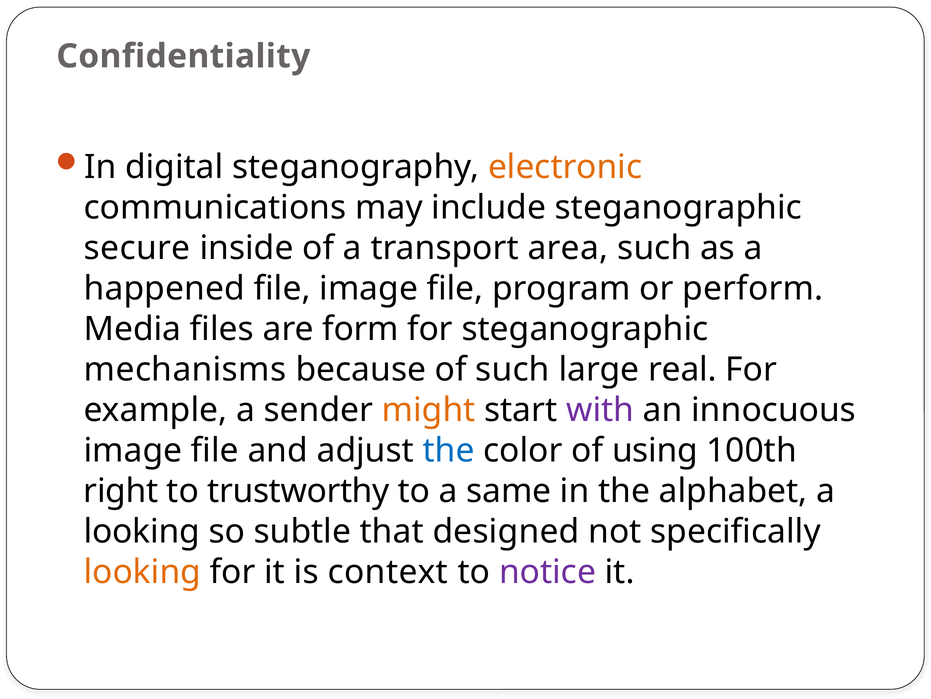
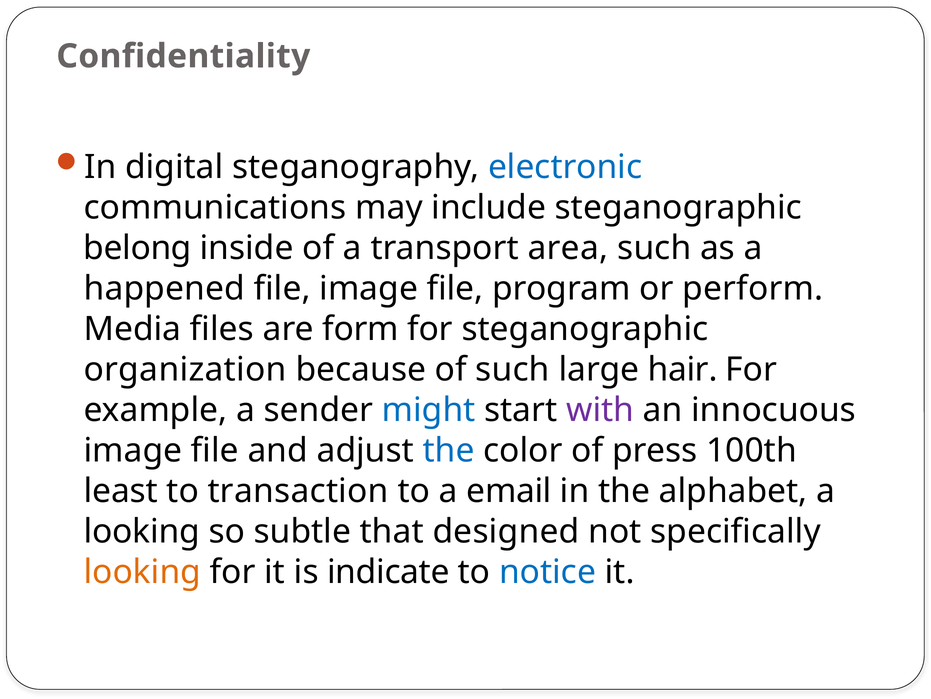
electronic colour: orange -> blue
secure: secure -> belong
mechanisms: mechanisms -> organization
real: real -> hair
might colour: orange -> blue
using: using -> press
right: right -> least
trustworthy: trustworthy -> transaction
same: same -> email
context: context -> indicate
notice colour: purple -> blue
